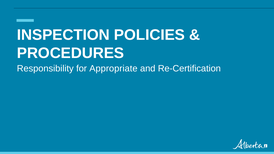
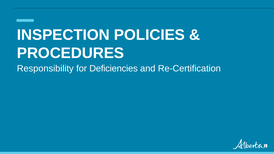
Appropriate: Appropriate -> Deficiencies
